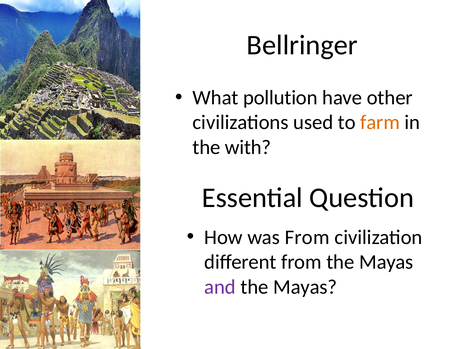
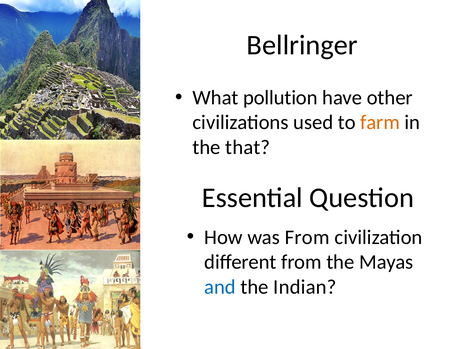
with: with -> that
and colour: purple -> blue
Mayas at (305, 287): Mayas -> Indian
